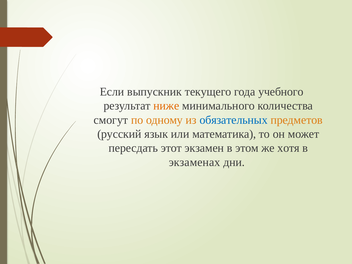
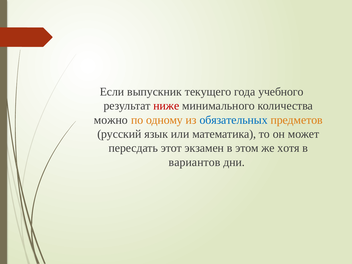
ниже colour: orange -> red
смогут: смогут -> можно
экзаменах: экзаменах -> вариантов
